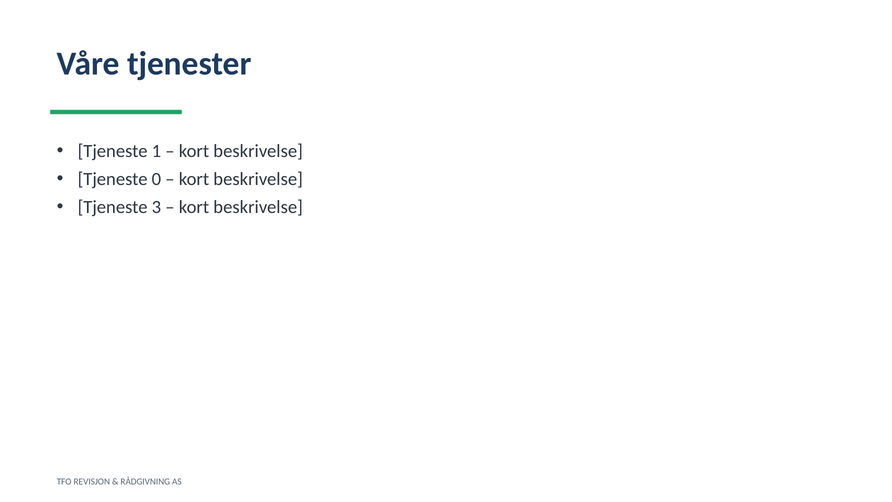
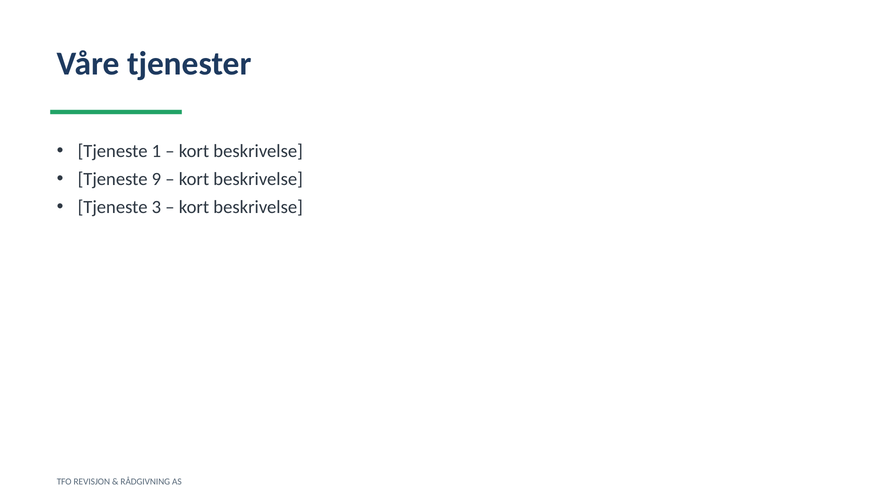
0: 0 -> 9
